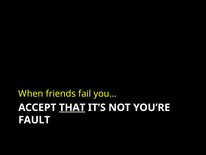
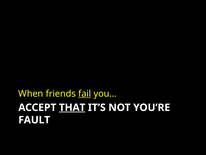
fail underline: none -> present
